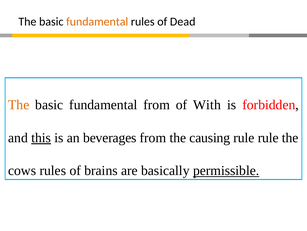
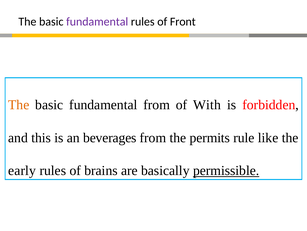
fundamental at (97, 21) colour: orange -> purple
Dead: Dead -> Front
this underline: present -> none
causing: causing -> permits
rule rule: rule -> like
cows: cows -> early
